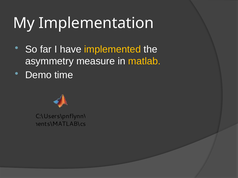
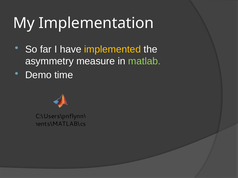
matlab colour: yellow -> light green
